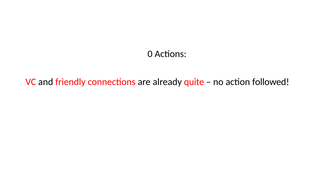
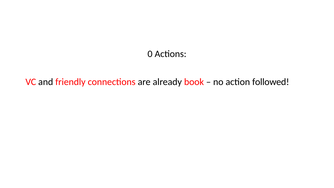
quite: quite -> book
